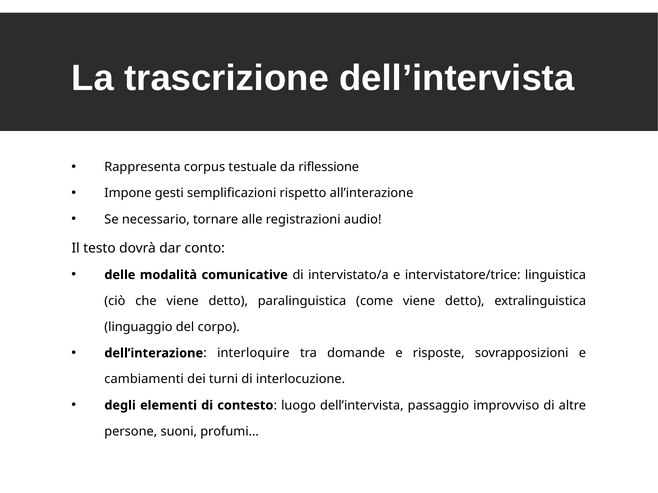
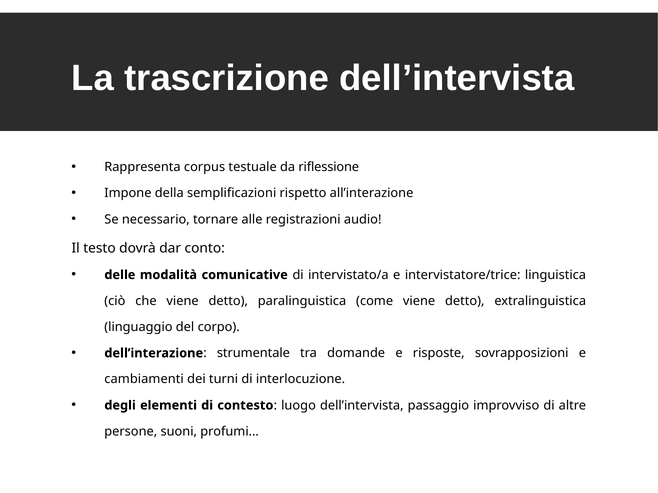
gesti: gesti -> della
interloquire: interloquire -> strumentale
